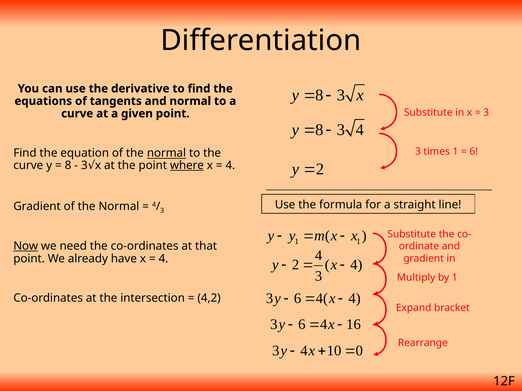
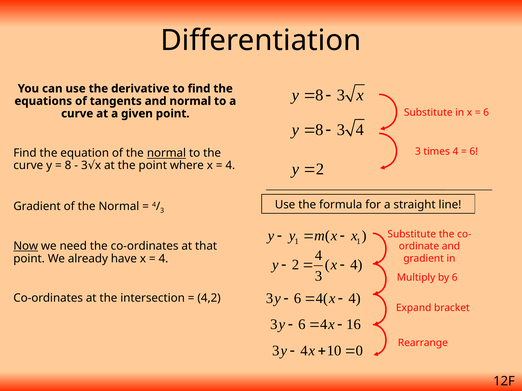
3 at (486, 113): 3 -> 6
times 1: 1 -> 4
where underline: present -> none
by 1: 1 -> 6
